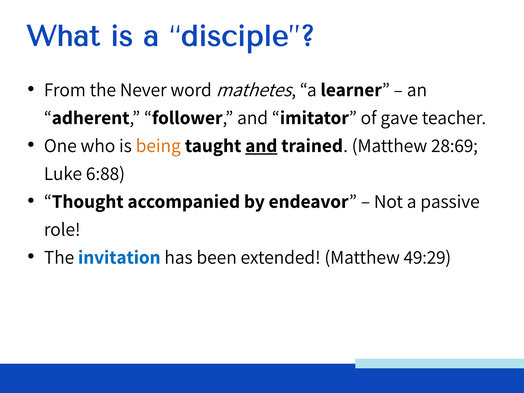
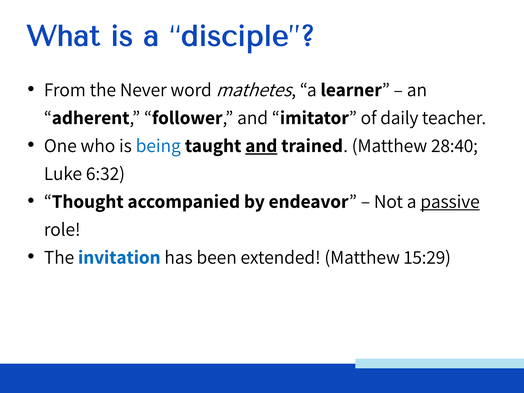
gave: gave -> daily
being colour: orange -> blue
28:69: 28:69 -> 28:40
6:88: 6:88 -> 6:32
passive underline: none -> present
49:29: 49:29 -> 15:29
